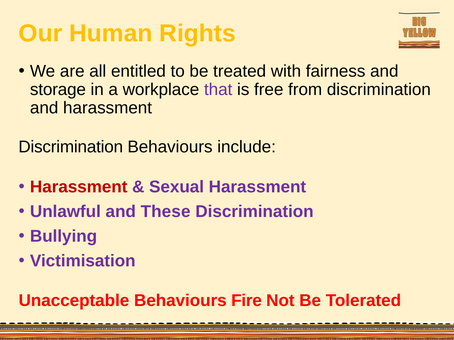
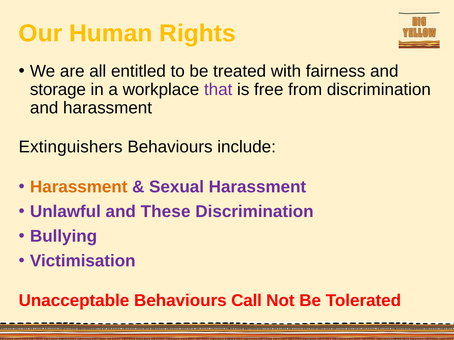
Discrimination at (71, 147): Discrimination -> Extinguishers
Harassment at (79, 187) colour: red -> orange
Fire: Fire -> Call
